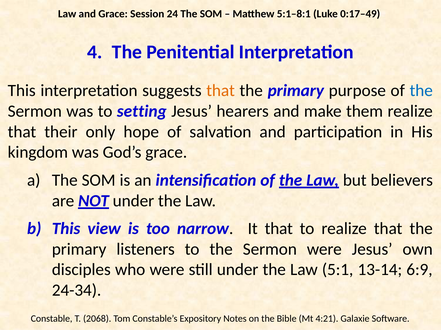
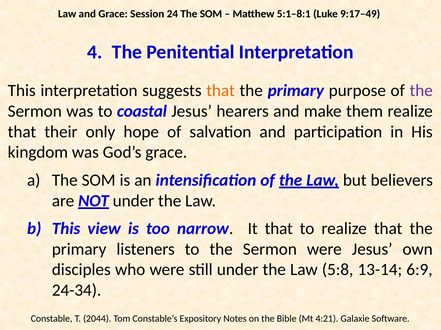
0:17–49: 0:17–49 -> 9:17–49
the at (421, 91) colour: blue -> purple
setting: setting -> coastal
5:1: 5:1 -> 5:8
2068: 2068 -> 2044
